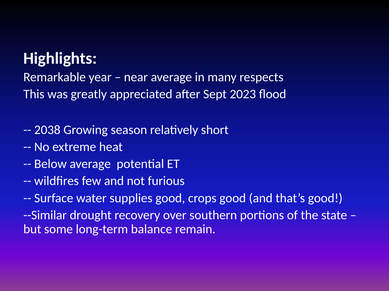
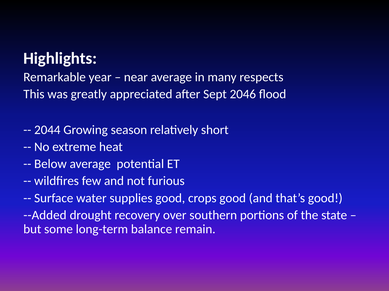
2023: 2023 -> 2046
2038: 2038 -> 2044
--Similar: --Similar -> --Added
